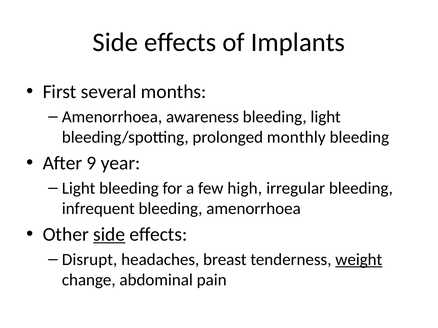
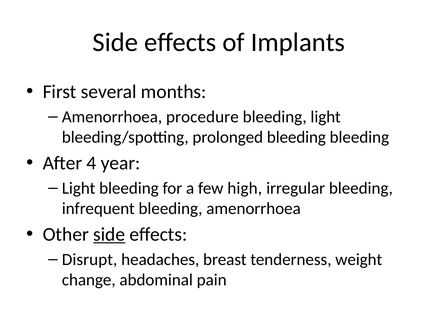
awareness: awareness -> procedure
prolonged monthly: monthly -> bleeding
9: 9 -> 4
weight underline: present -> none
